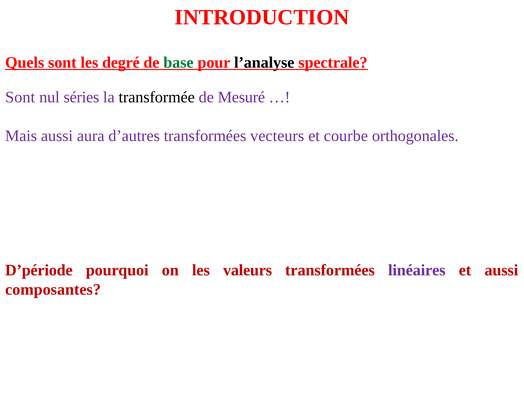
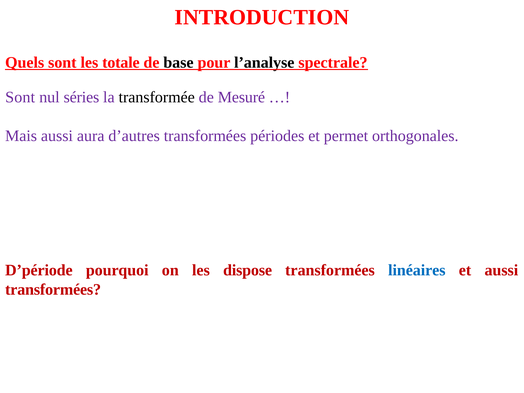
degré: degré -> totale
base colour: green -> black
vecteurs: vecteurs -> périodes
courbe: courbe -> permet
valeurs: valeurs -> dispose
linéaires colour: purple -> blue
composantes at (53, 289): composantes -> transformées
